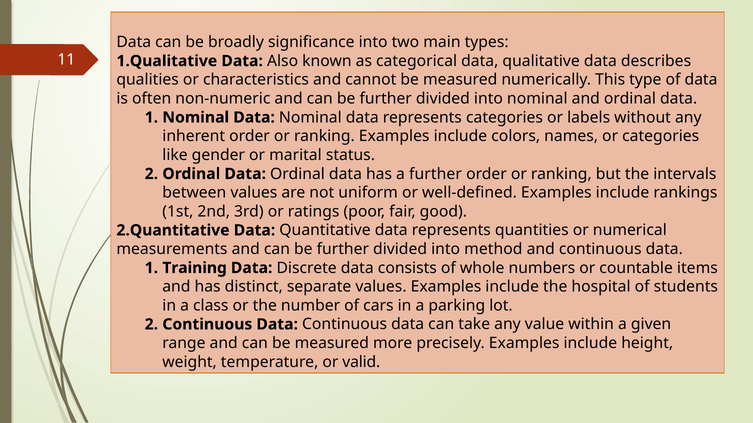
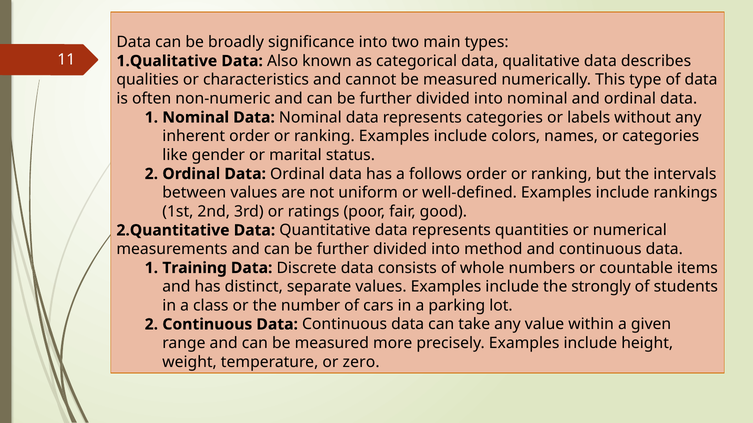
a further: further -> follows
hospital: hospital -> strongly
valid: valid -> zero
